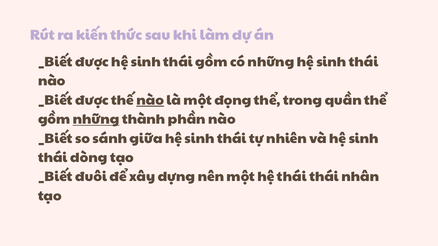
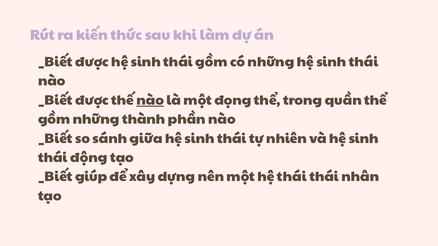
những at (96, 120) underline: present -> none
dòng: dòng -> động
đuôi: đuôi -> giúp
